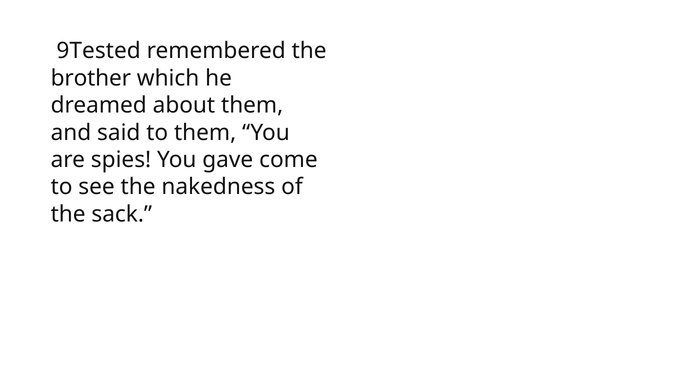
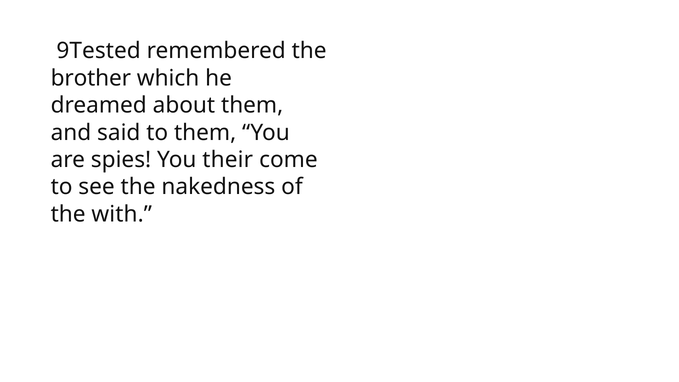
gave: gave -> their
sack: sack -> with
